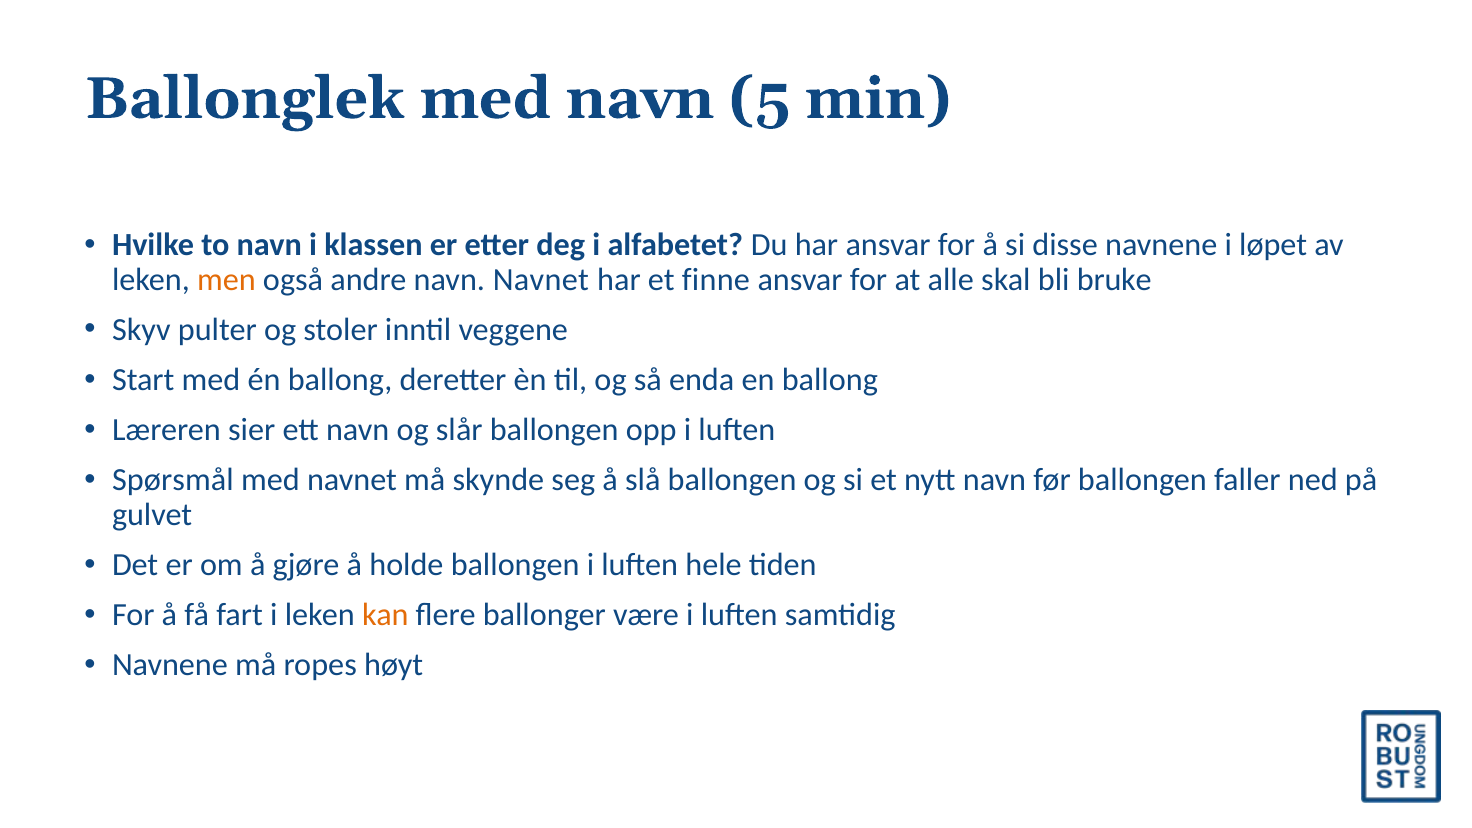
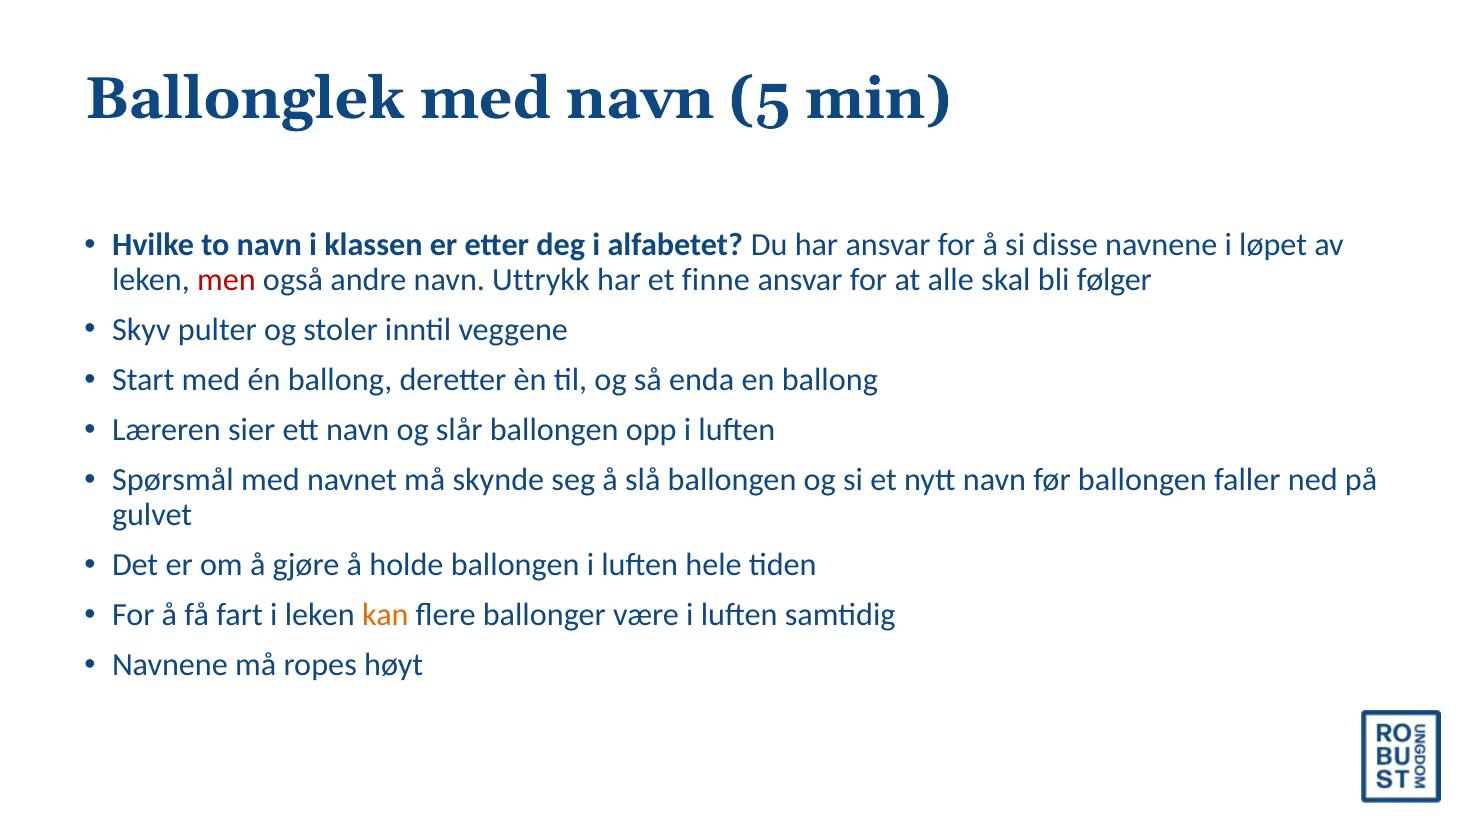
men colour: orange -> red
navn Navnet: Navnet -> Uttrykk
bruke: bruke -> følger
